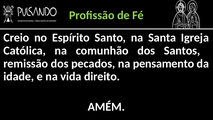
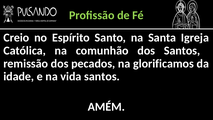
pensamento: pensamento -> glorificamos
vida direito: direito -> santos
